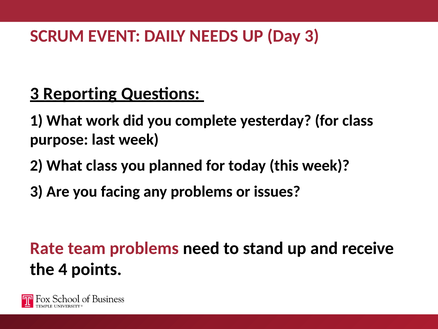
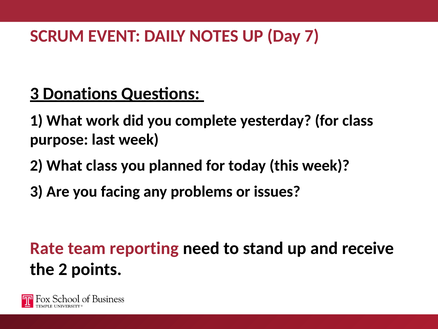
NEEDS: NEEDS -> NOTES
Day 3: 3 -> 7
Reporting: Reporting -> Donations
team problems: problems -> reporting
the 4: 4 -> 2
